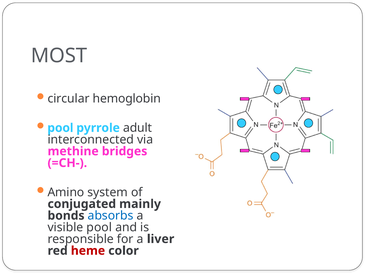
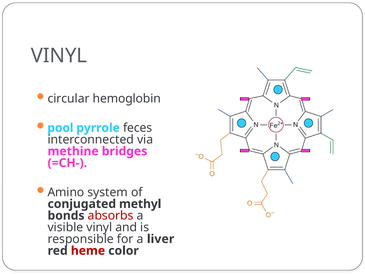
MOST at (59, 56): MOST -> VINYL
adult: adult -> feces
mainly: mainly -> methyl
absorbs colour: blue -> red
visible pool: pool -> vinyl
